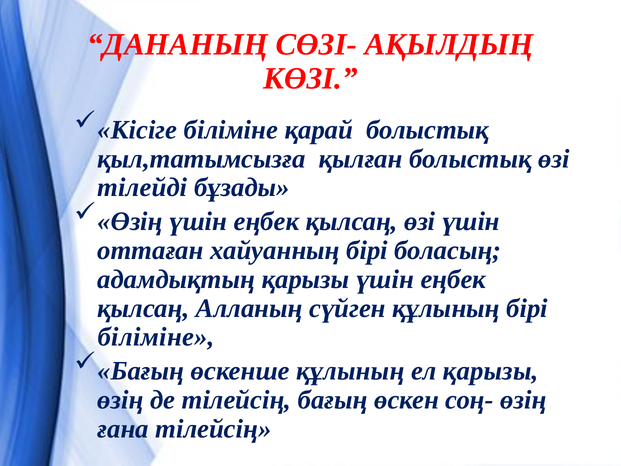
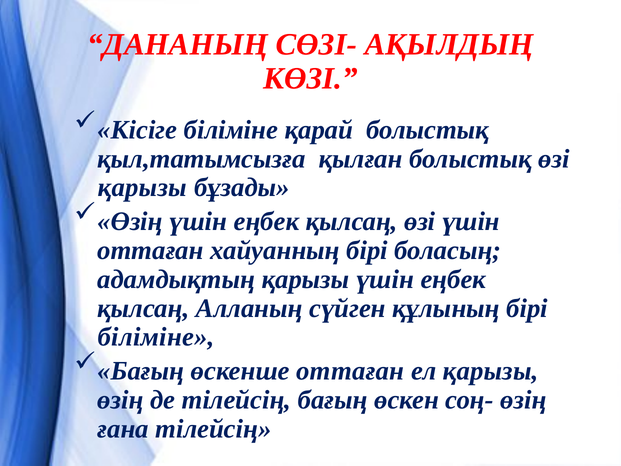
тілейді at (142, 187): тілейді -> қарызы
өскенше құлының: құлының -> оттаған
